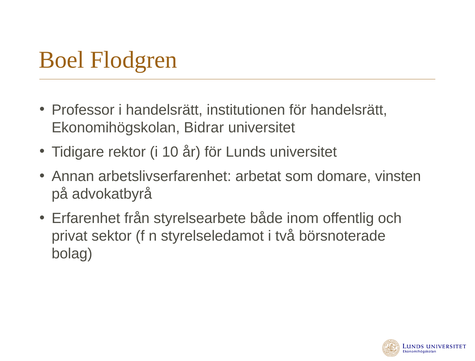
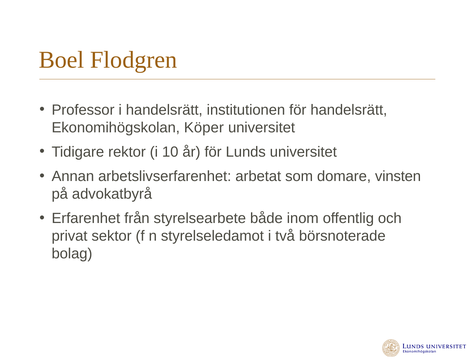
Bidrar: Bidrar -> Köper
